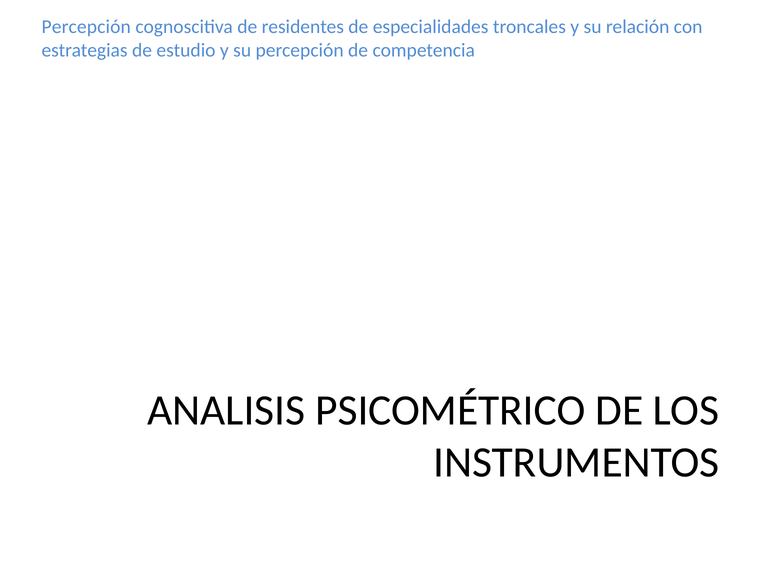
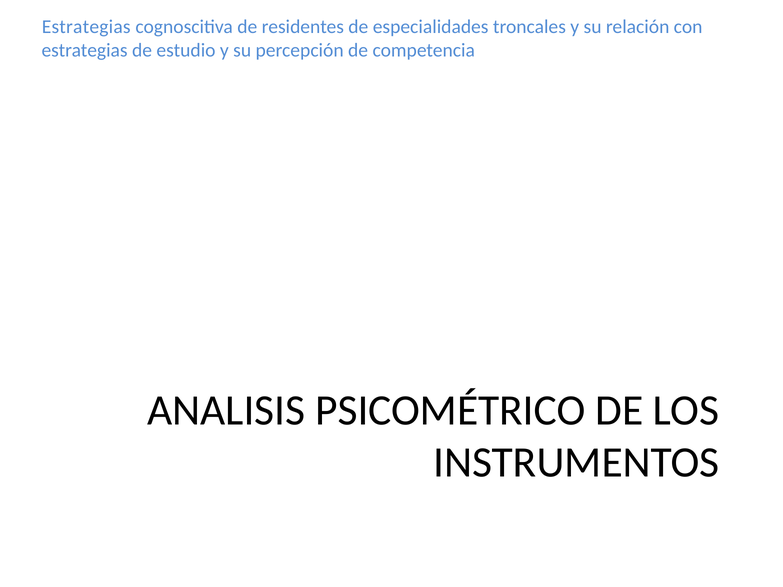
Percepción at (86, 27): Percepción -> Estrategias
